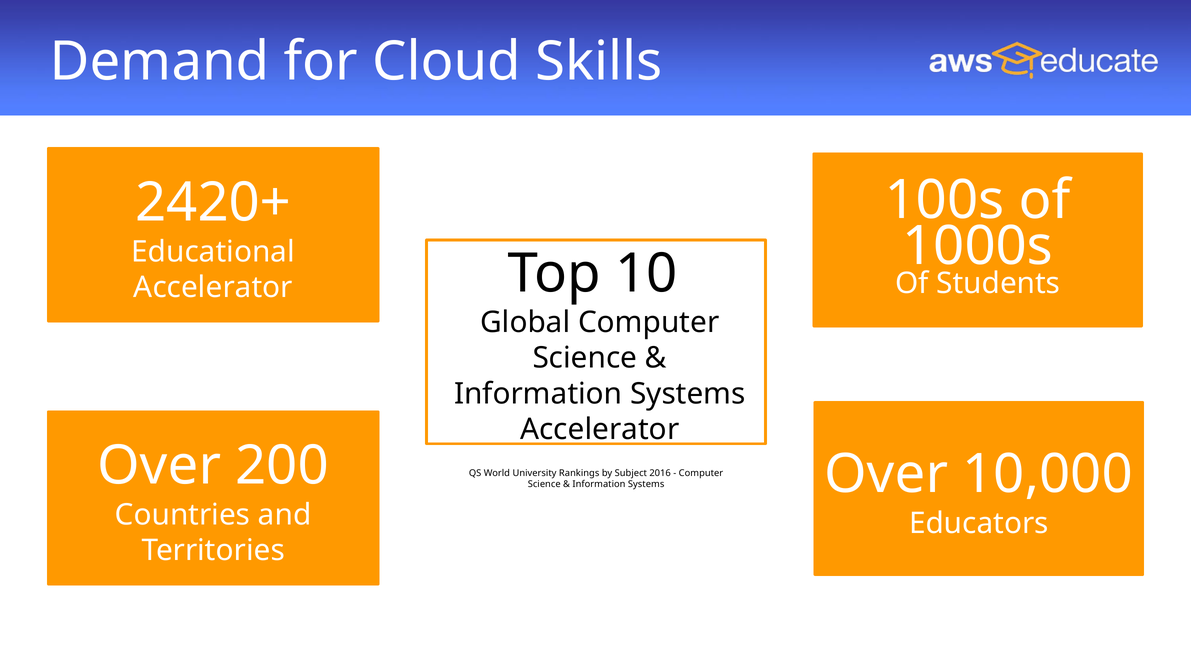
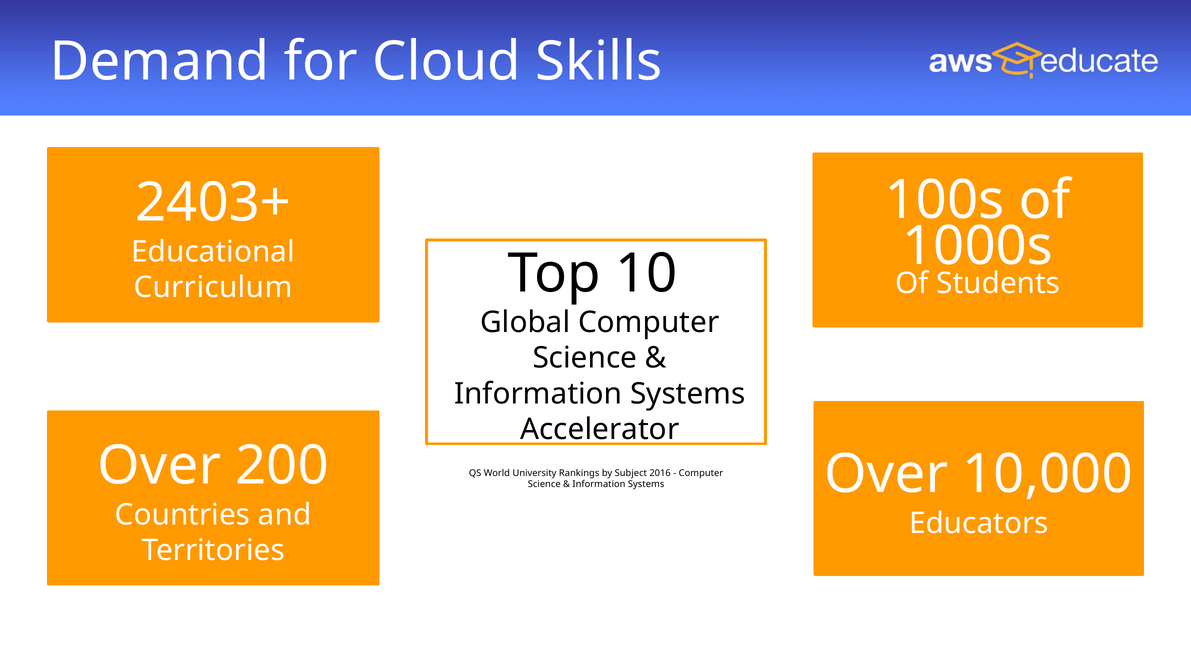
2420+: 2420+ -> 2403+
Accelerator at (213, 287): Accelerator -> Curriculum
